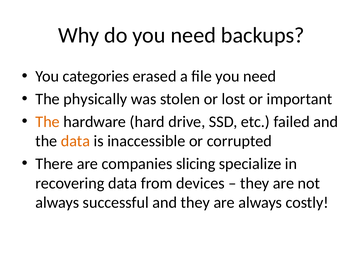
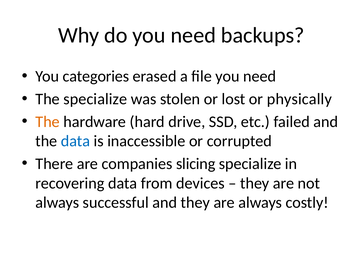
The physically: physically -> specialize
important: important -> physically
data at (75, 141) colour: orange -> blue
